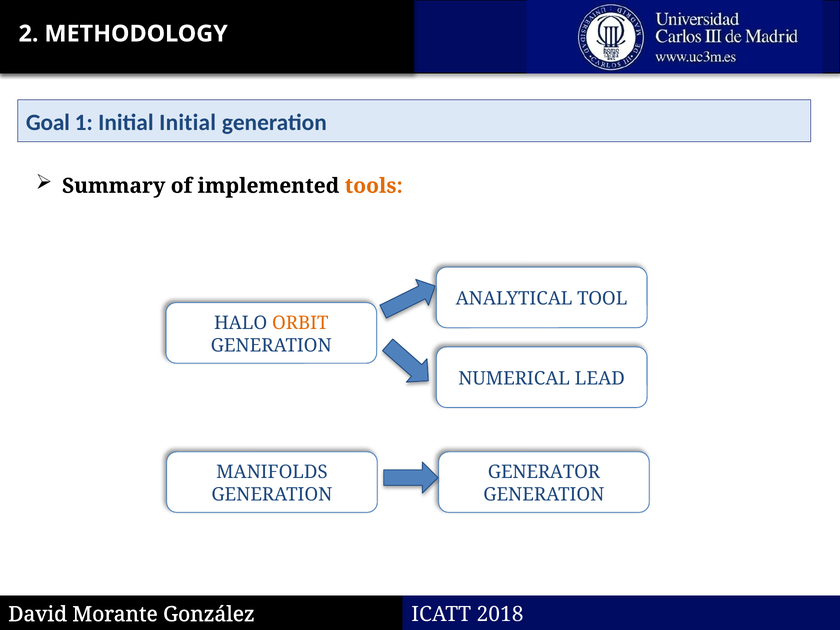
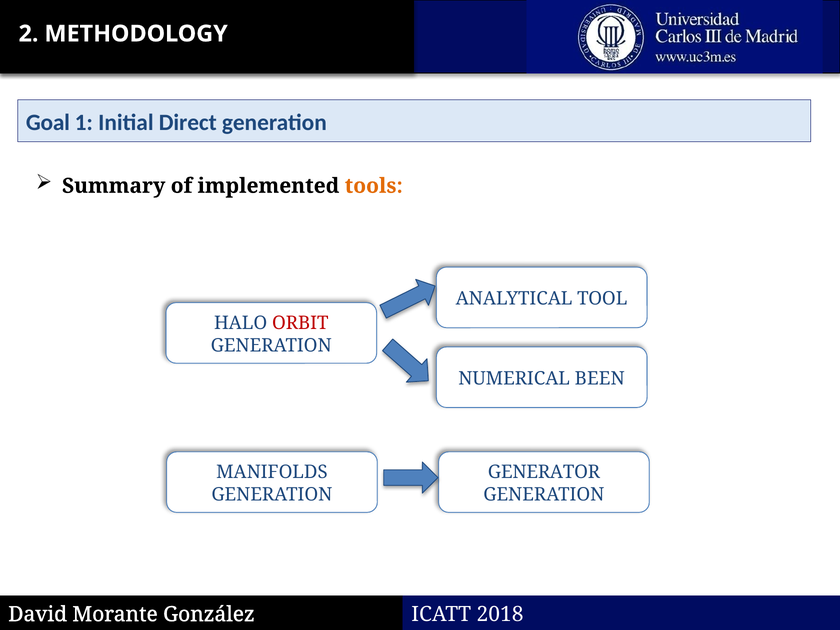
Initial Initial: Initial -> Direct
ORBIT colour: orange -> red
LEAD: LEAD -> BEEN
